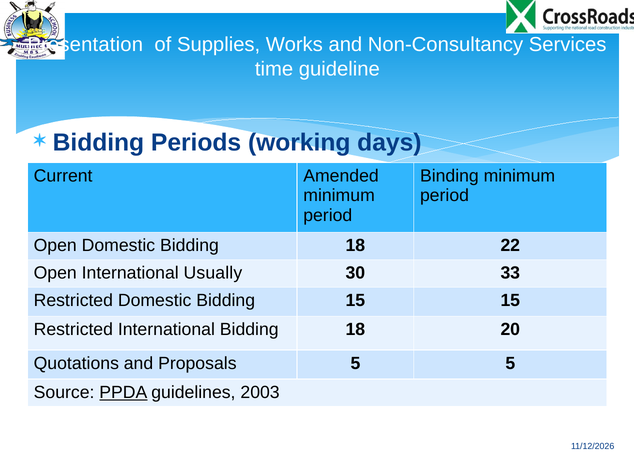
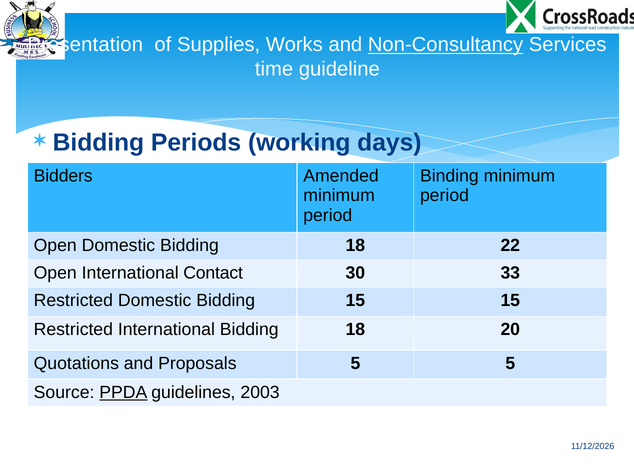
Non-Consultancy underline: none -> present
Current: Current -> Bidders
Usually: Usually -> Contact
